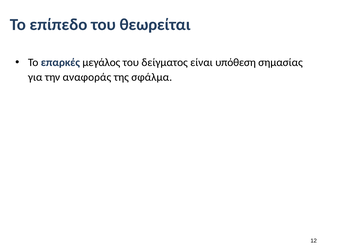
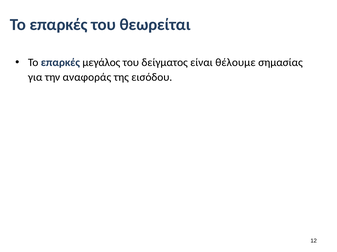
επίπεδο at (59, 25): επίπεδο -> επαρκές
υπόθεση: υπόθεση -> θέλουμε
σφάλμα: σφάλμα -> εισόδου
